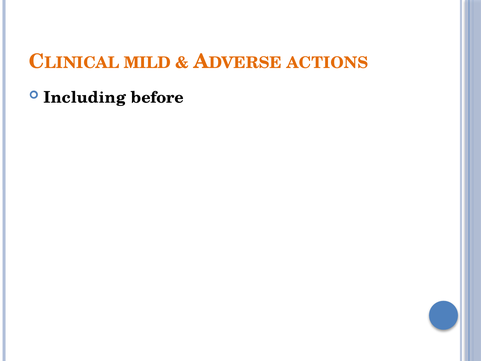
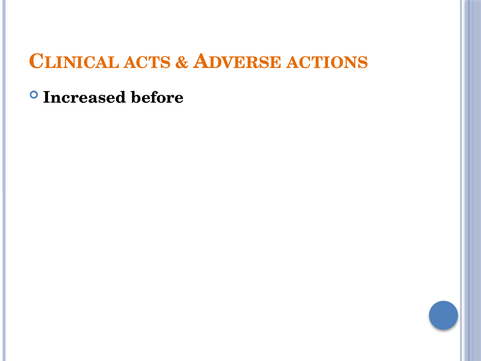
MILD: MILD -> ACTS
Including: Including -> Increased
